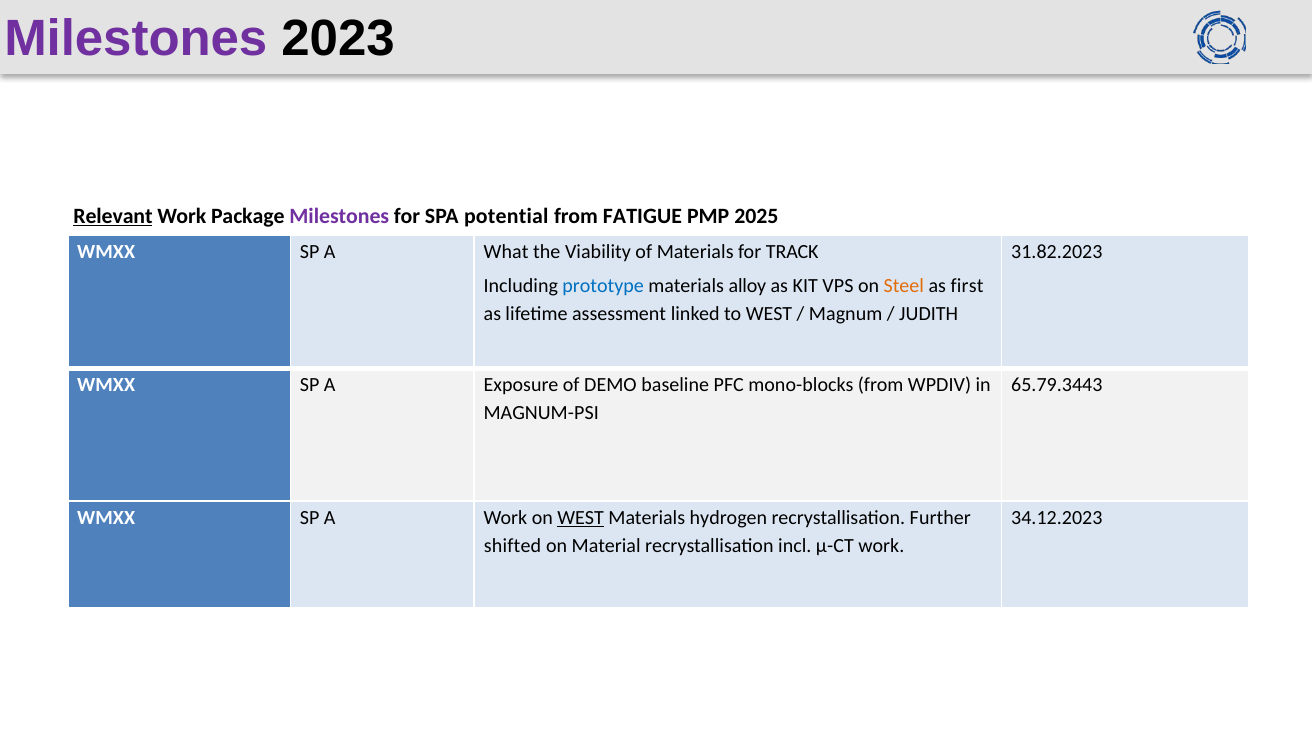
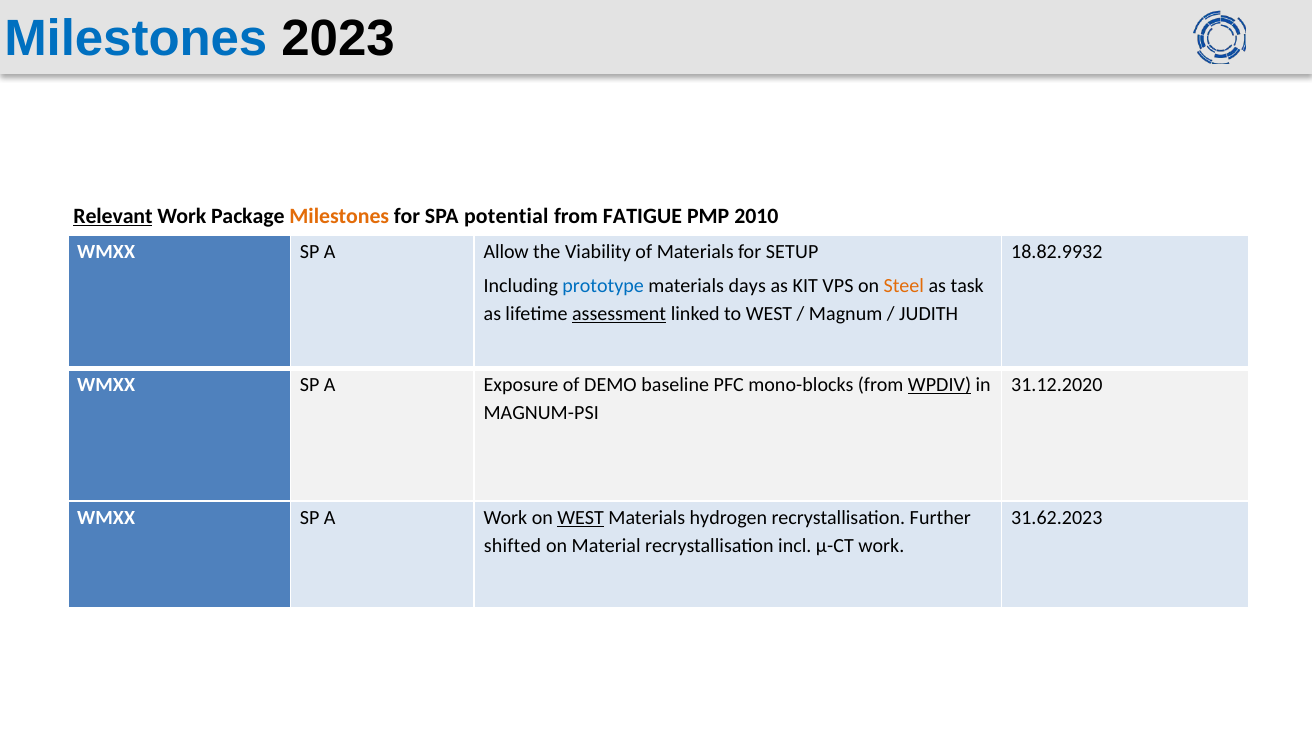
Milestones at (136, 38) colour: purple -> blue
Milestones at (339, 216) colour: purple -> orange
2025: 2025 -> 2010
What: What -> Allow
TRACK: TRACK -> SETUP
31.82.2023: 31.82.2023 -> 18.82.9932
alloy: alloy -> days
first: first -> task
assessment underline: none -> present
WPDIV underline: none -> present
65.79.3443: 65.79.3443 -> 31.12.2020
34.12.2023: 34.12.2023 -> 31.62.2023
